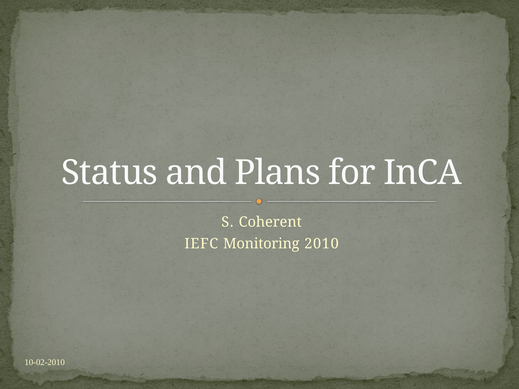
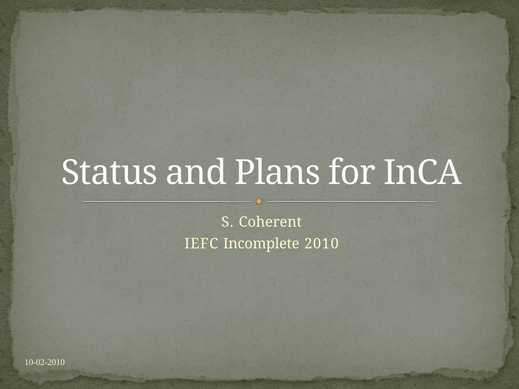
Monitoring: Monitoring -> Incomplete
